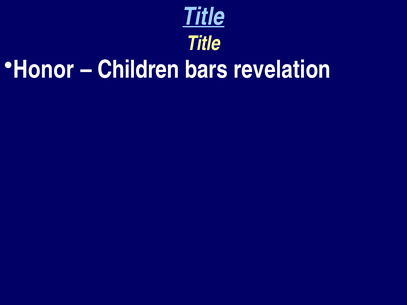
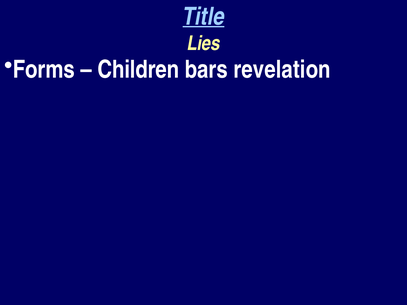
Title at (204, 43): Title -> Lies
Honor: Honor -> Forms
